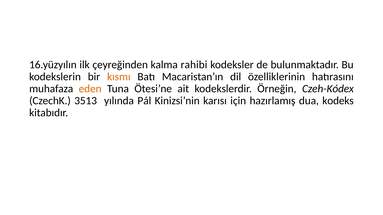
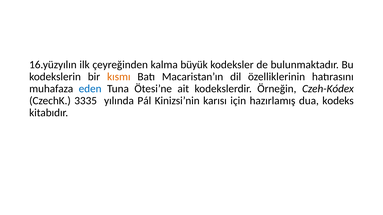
rahibi: rahibi -> büyük
eden colour: orange -> blue
3513: 3513 -> 3335
